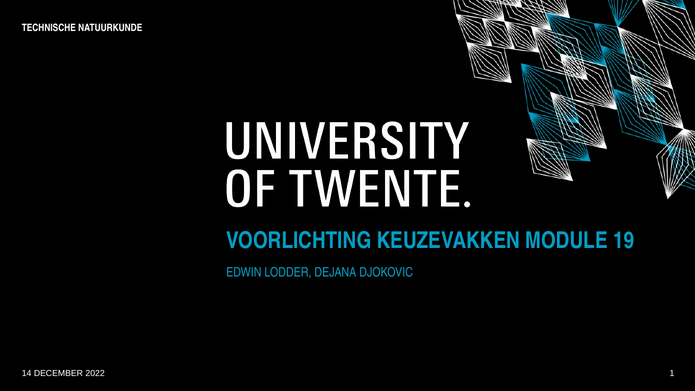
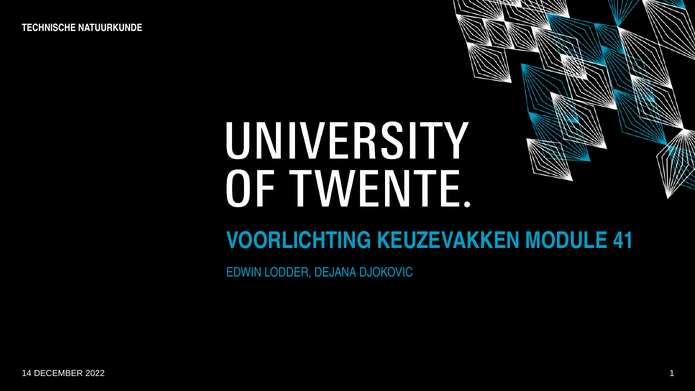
19: 19 -> 41
